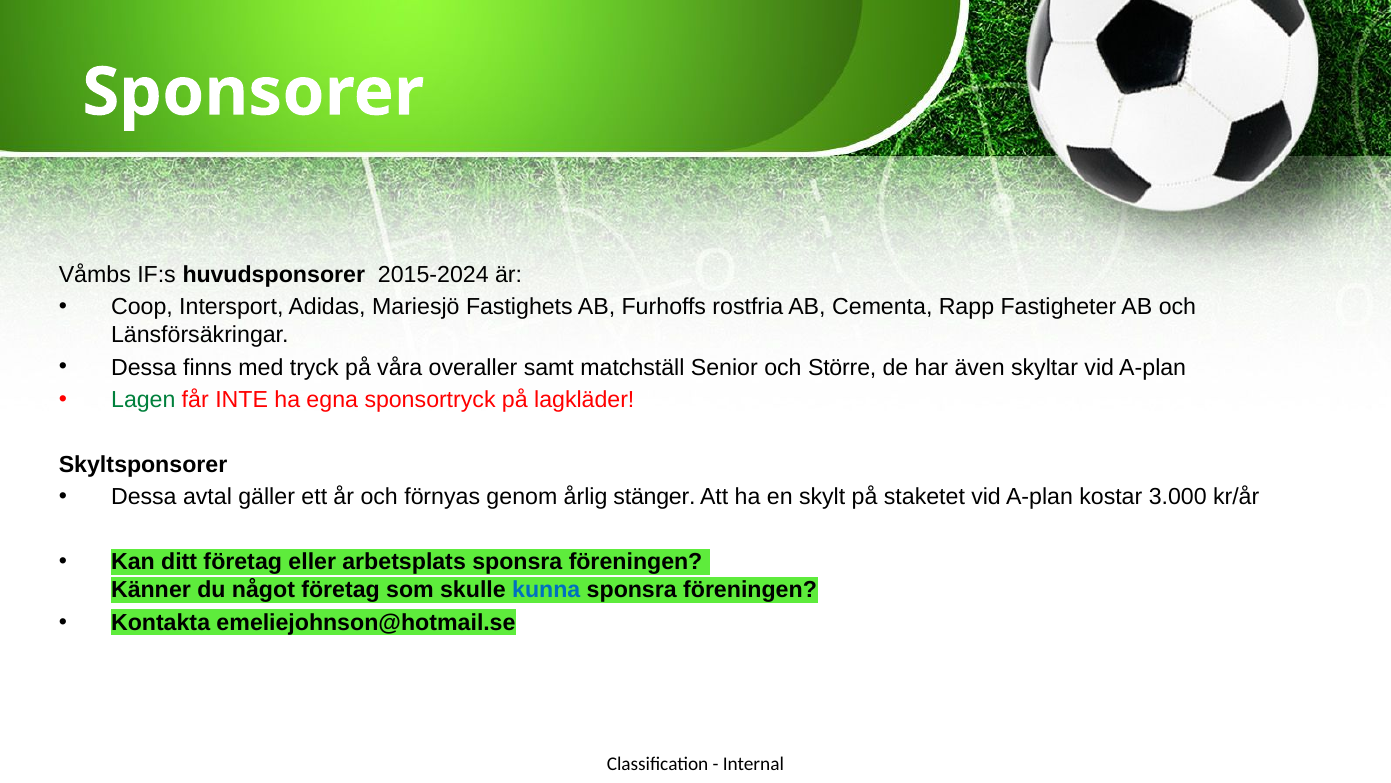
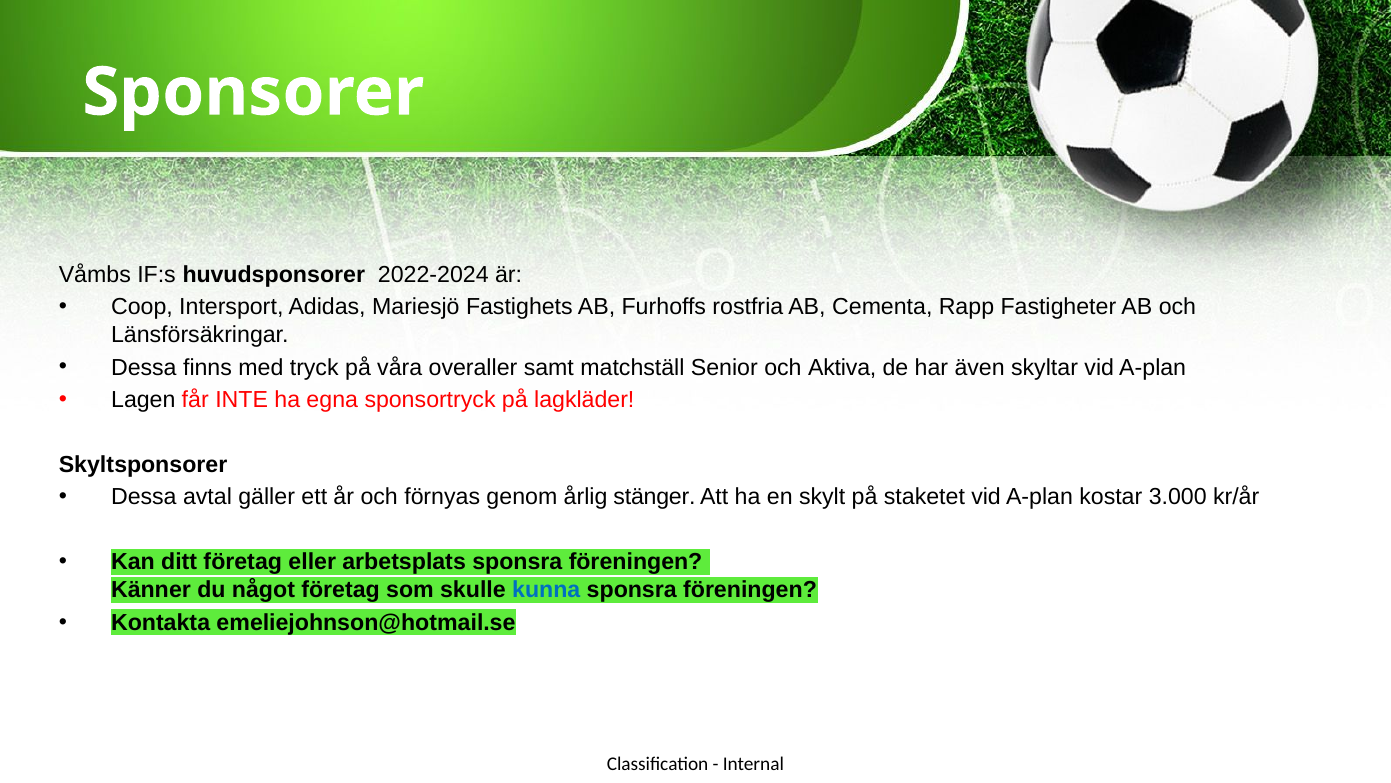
2015-2024: 2015-2024 -> 2022-2024
Större: Större -> Aktiva
Lagen colour: green -> black
